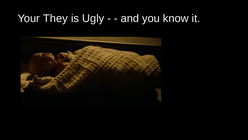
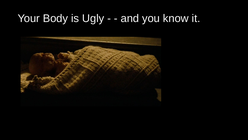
They: They -> Body
